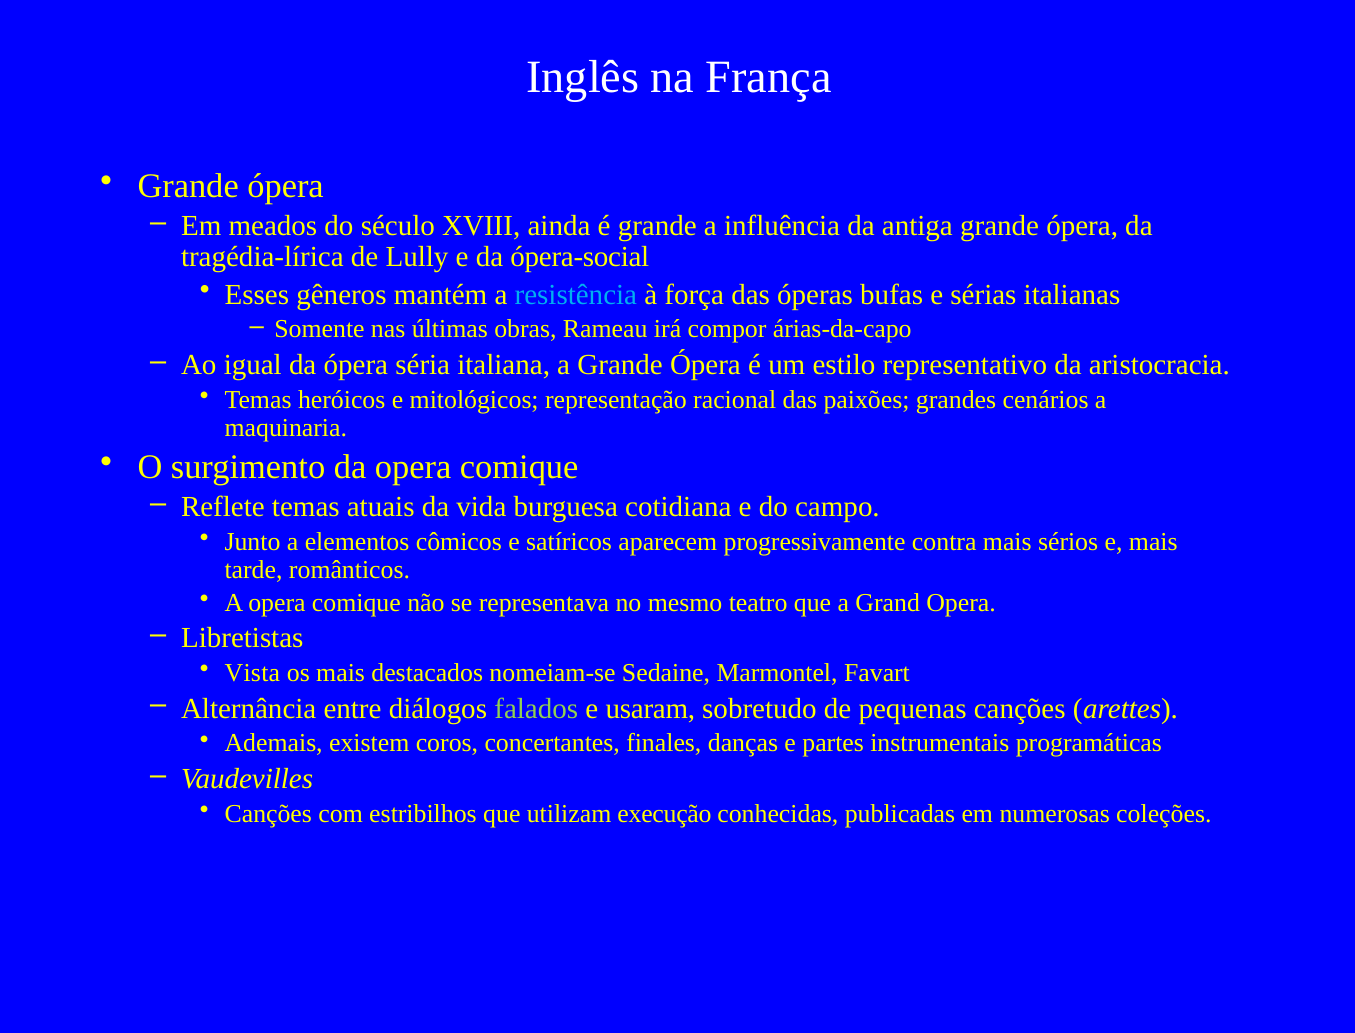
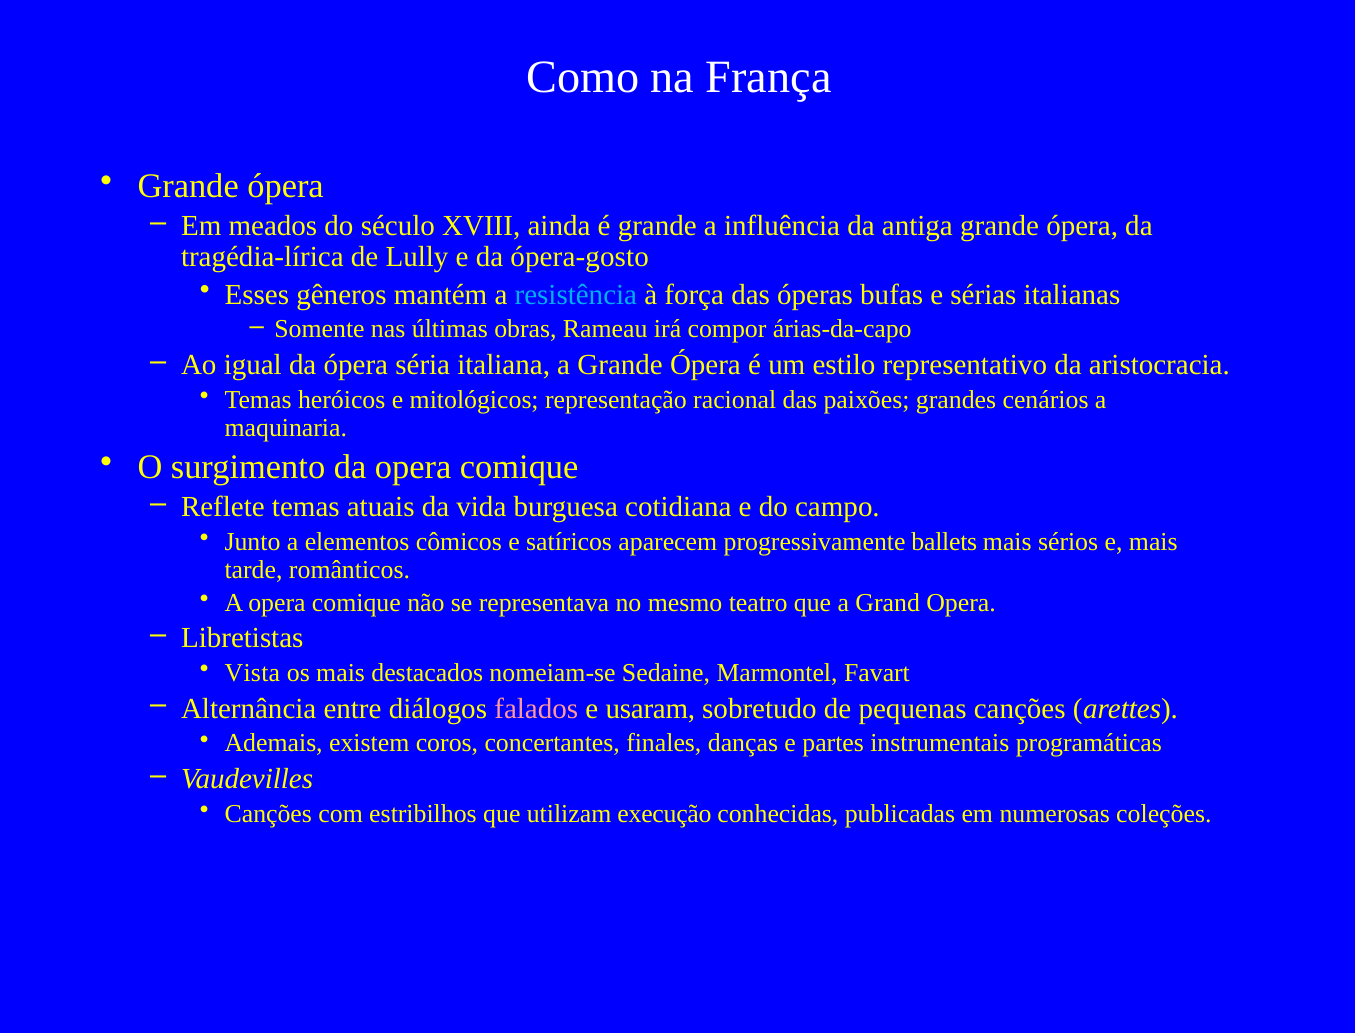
Inglês: Inglês -> Como
ópera-social: ópera-social -> ópera-gosto
contra: contra -> ballets
falados colour: light green -> pink
